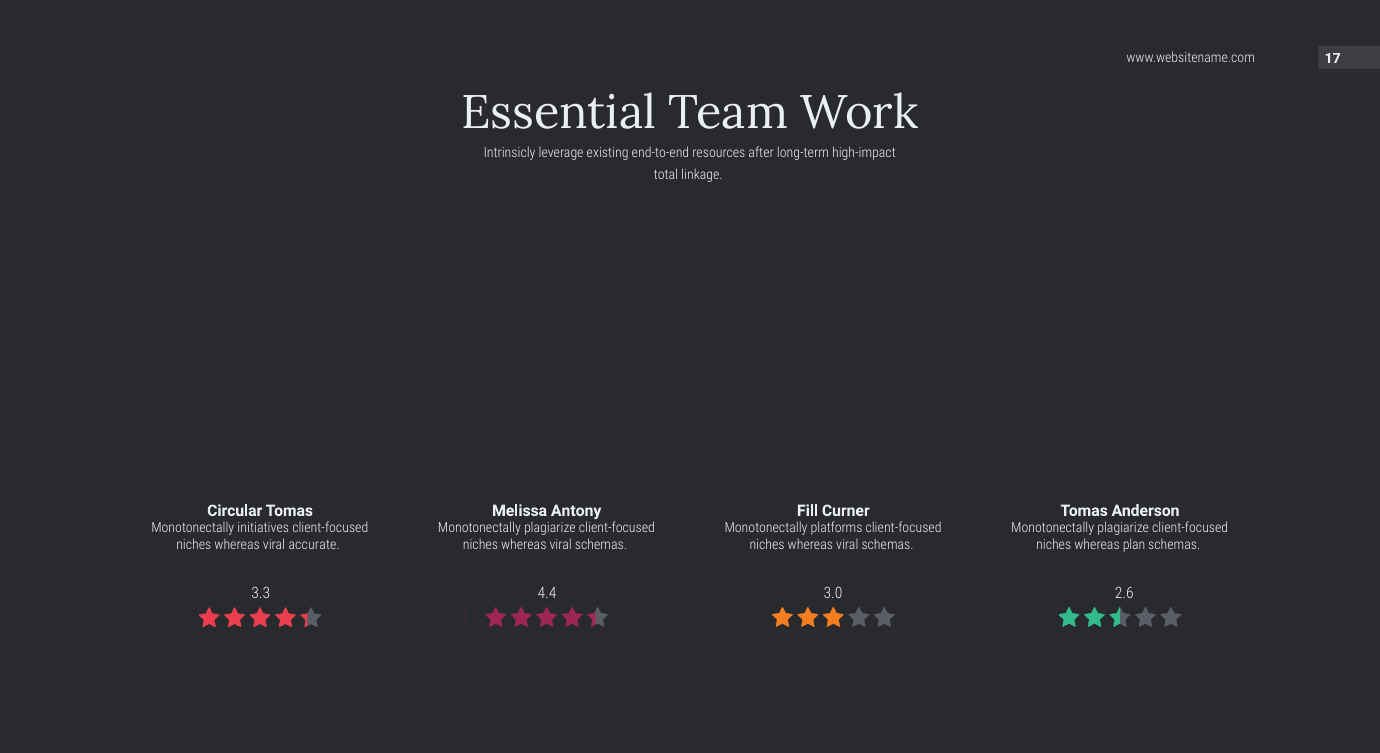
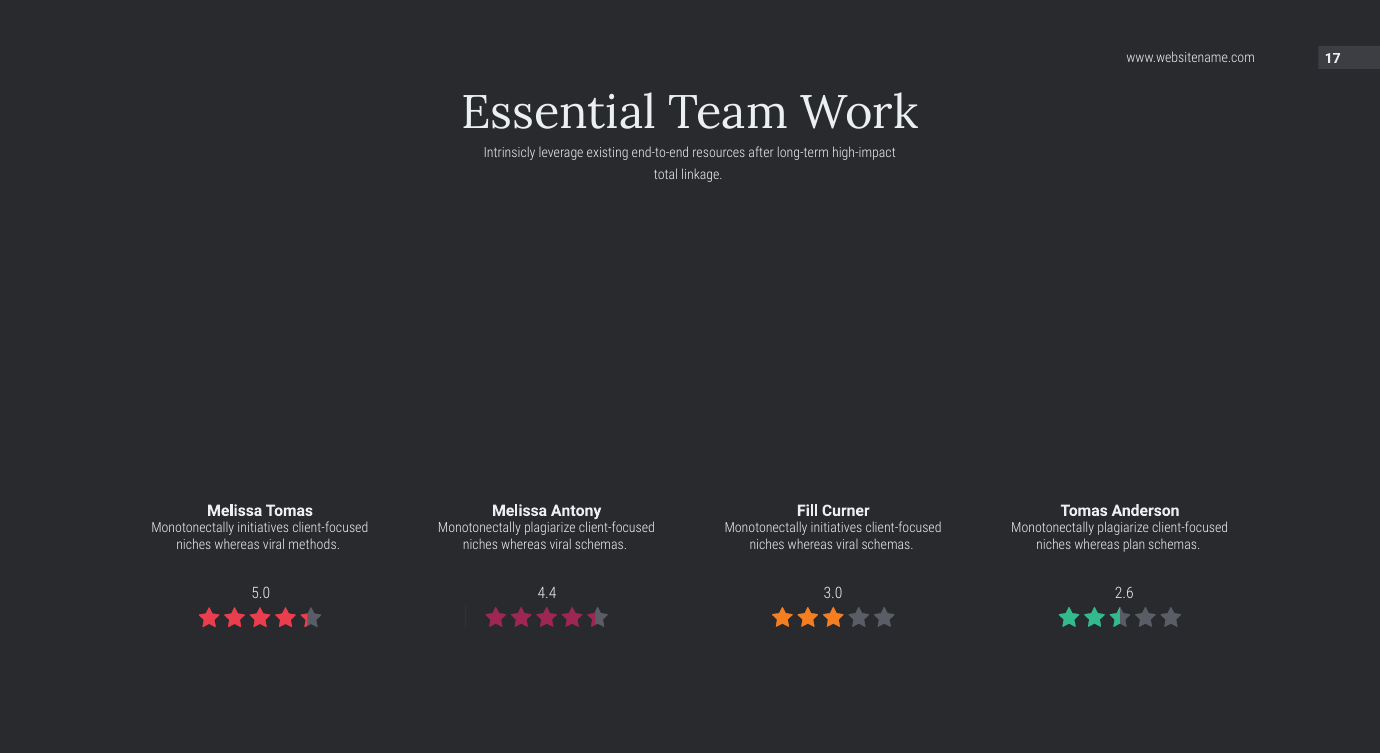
Circular at (235, 511): Circular -> Melissa
platforms at (837, 528): platforms -> initiatives
accurate: accurate -> methods
3.3: 3.3 -> 5.0
